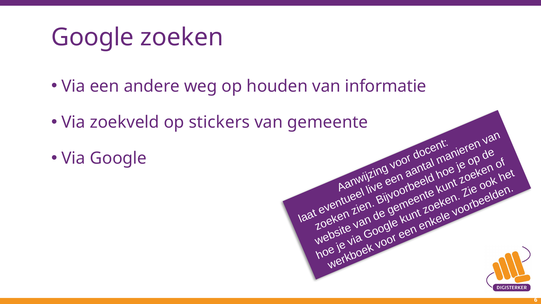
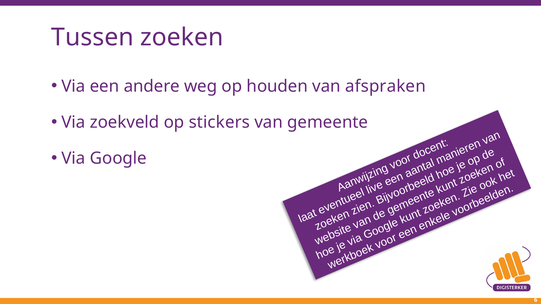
Google at (93, 37): Google -> Tussen
informatie: informatie -> afspraken
